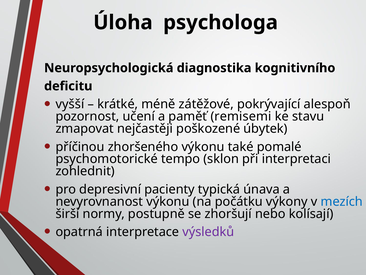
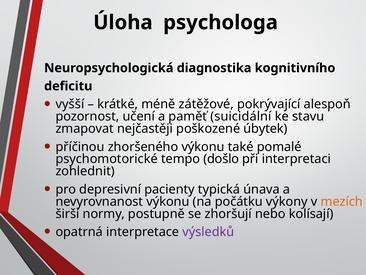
remisemi: remisemi -> suicidální
sklon: sklon -> došlo
mezích colour: blue -> orange
